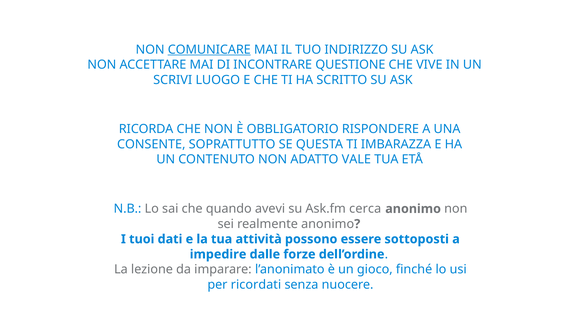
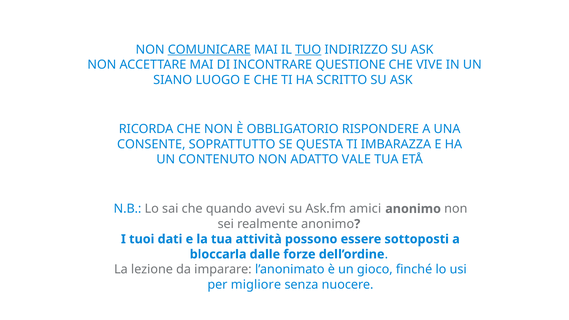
TUO underline: none -> present
SCRIVI: SCRIVI -> SIANO
cerca: cerca -> amici
impedire: impedire -> bloccarla
ricordati: ricordati -> migliore
